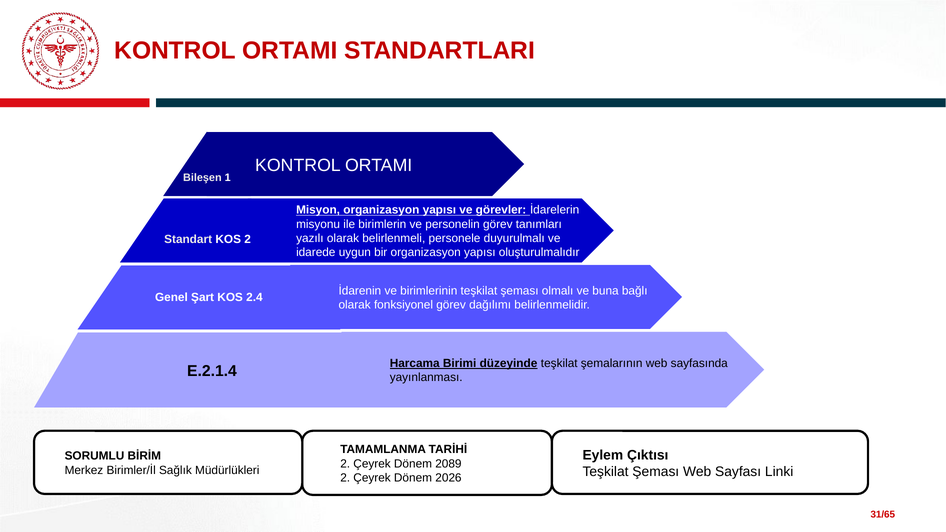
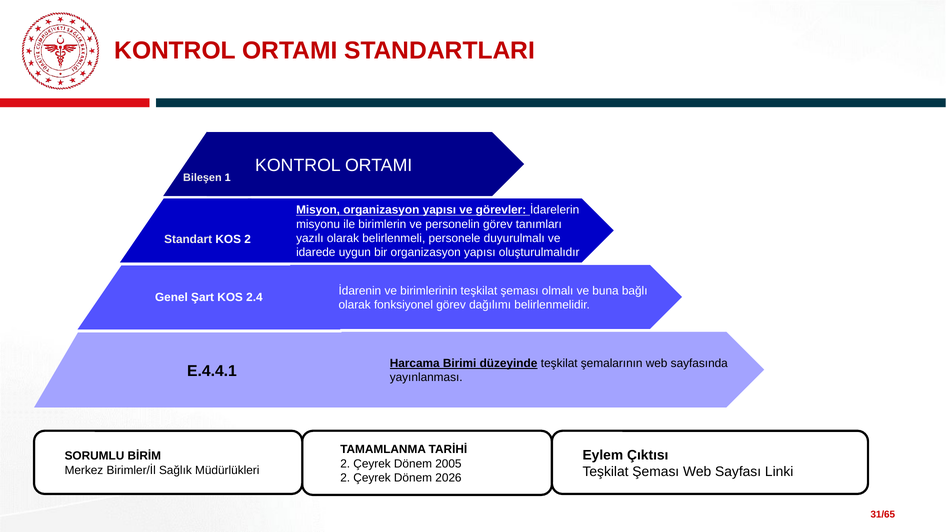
E.2.1.4: E.2.1.4 -> E.4.4.1
2089: 2089 -> 2005
